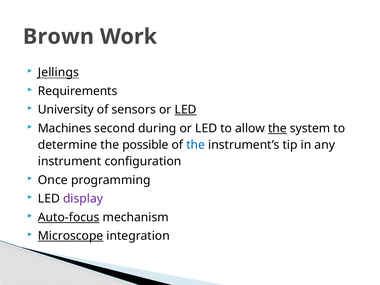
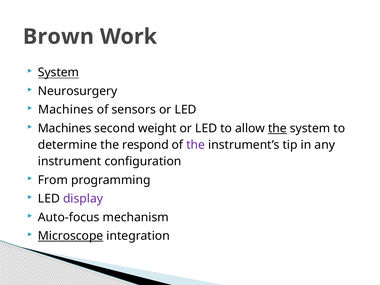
Jellings at (58, 72): Jellings -> System
Requirements: Requirements -> Neurosurgery
University at (66, 110): University -> Machines
LED at (186, 110) underline: present -> none
during: during -> weight
possible: possible -> respond
the at (196, 145) colour: blue -> purple
Once: Once -> From
Auto-focus underline: present -> none
